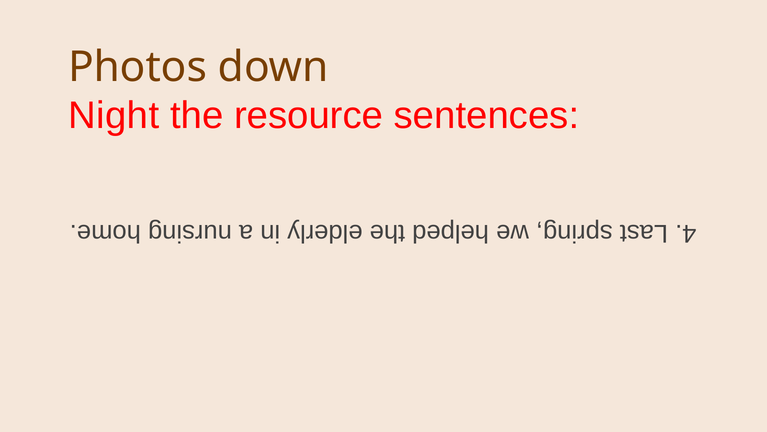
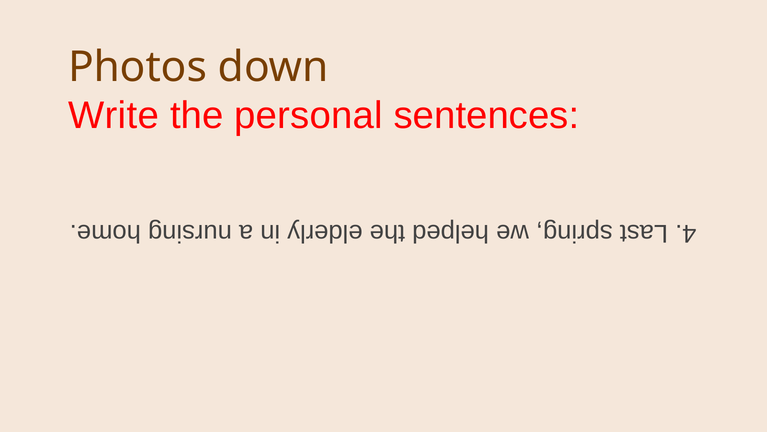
Night: Night -> Write
resource: resource -> personal
